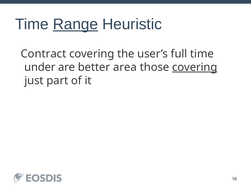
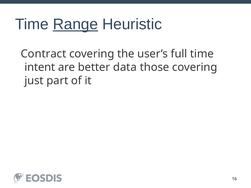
under: under -> intent
area: area -> data
covering at (195, 67) underline: present -> none
